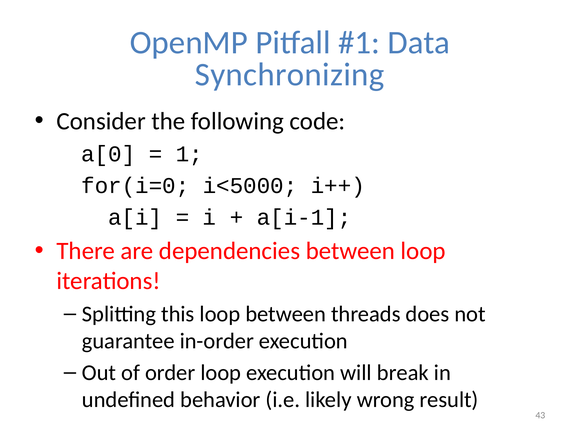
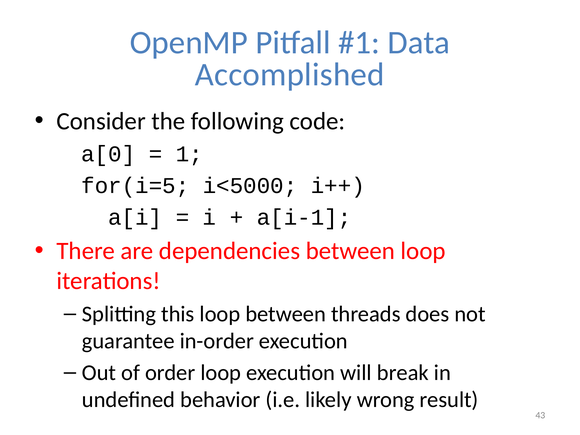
Synchronizing: Synchronizing -> Accomplished
for(i=0: for(i=0 -> for(i=5
